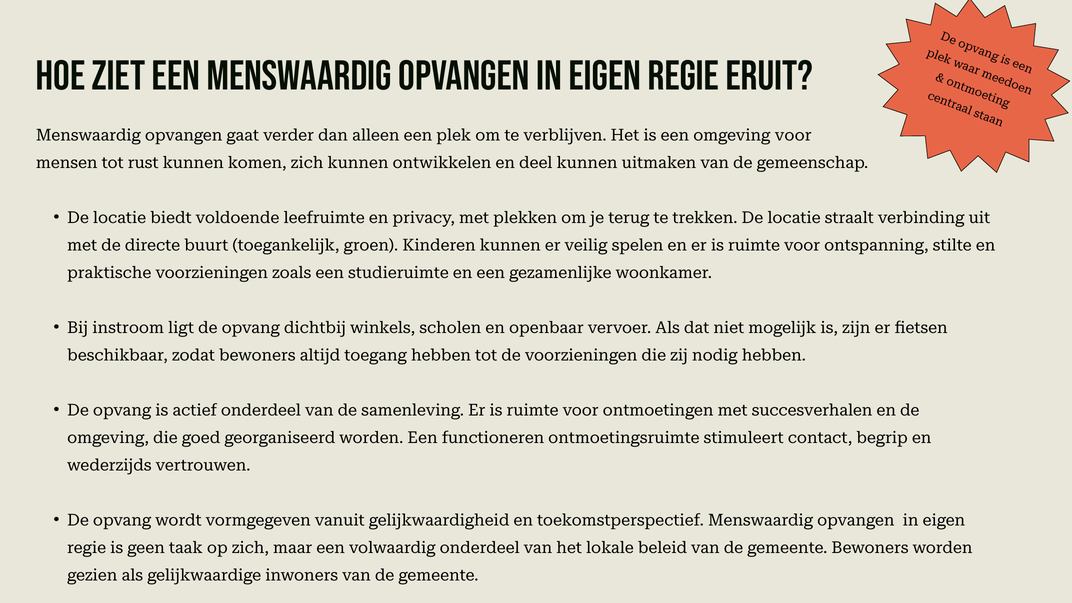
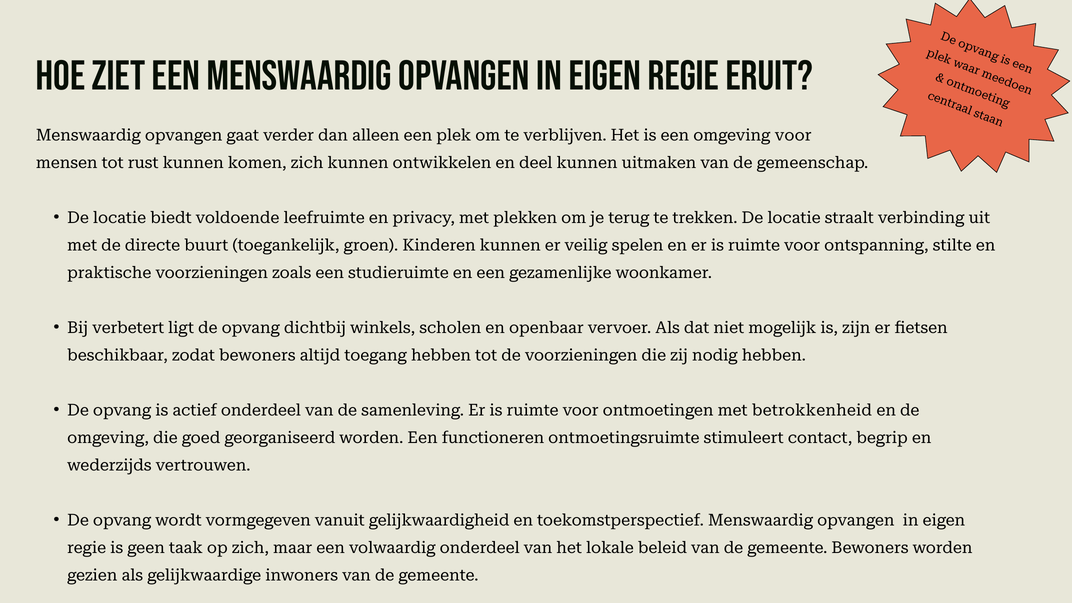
instroom: instroom -> verbetert
succesverhalen: succesverhalen -> betrokkenheid
